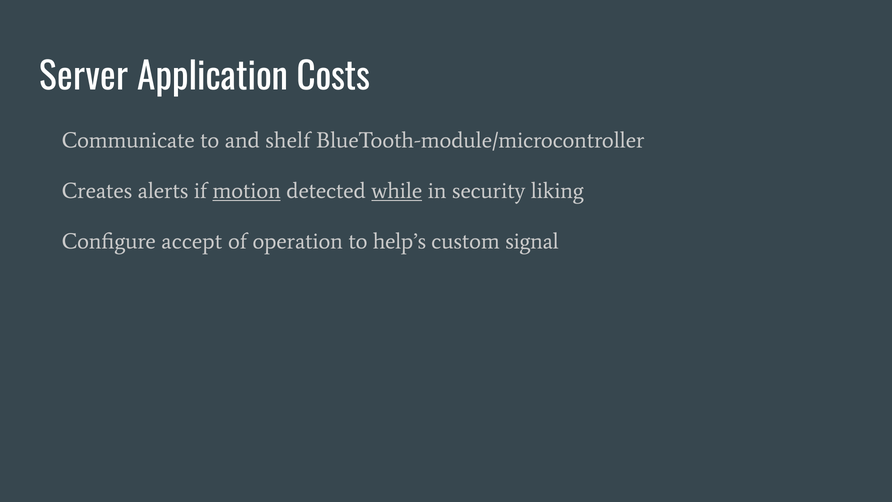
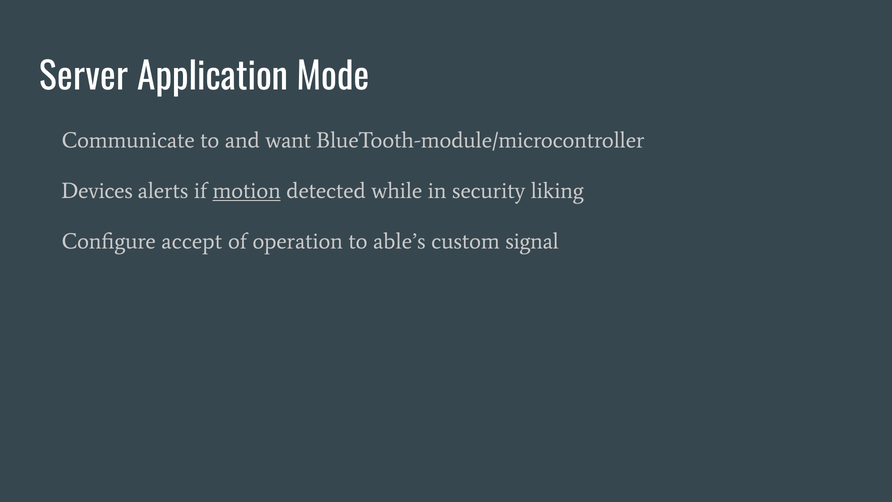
Costs: Costs -> Mode
shelf: shelf -> want
Creates: Creates -> Devices
while underline: present -> none
help’s: help’s -> able’s
